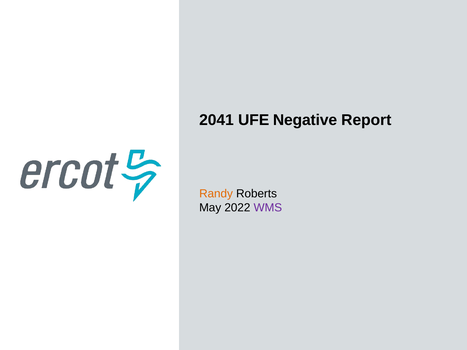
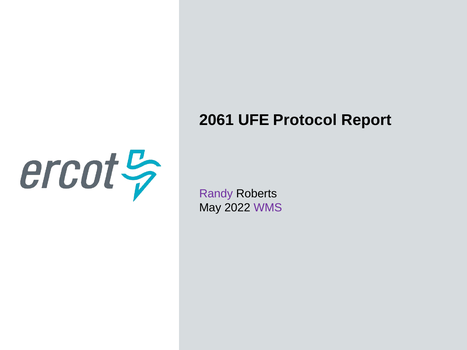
2041: 2041 -> 2061
Negative: Negative -> Protocol
Randy colour: orange -> purple
